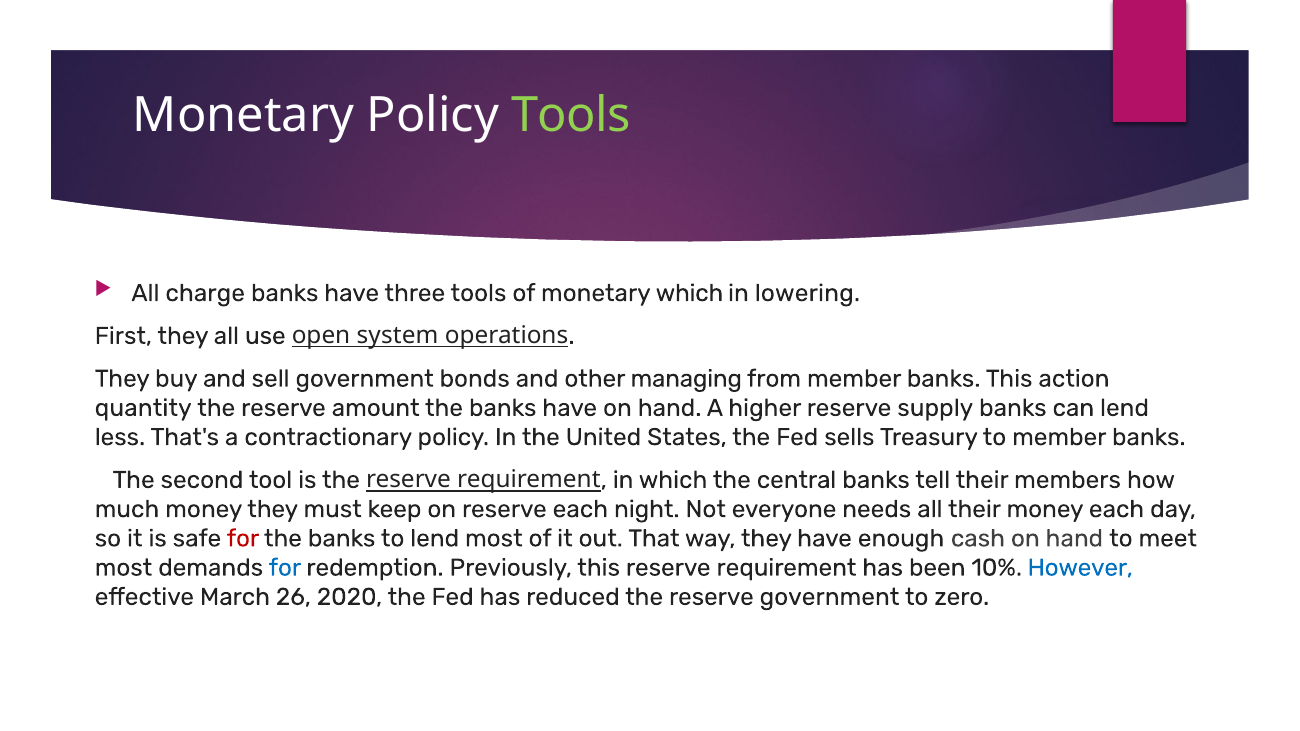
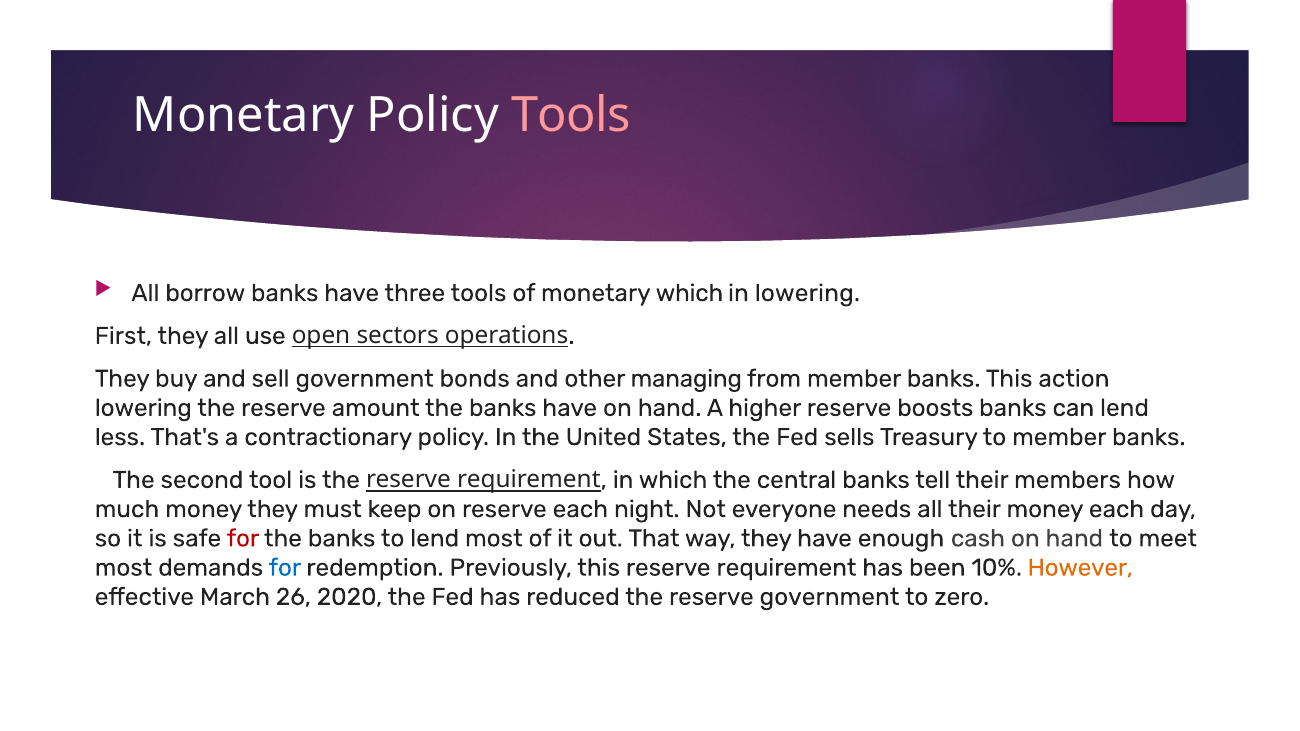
Tools at (571, 116) colour: light green -> pink
charge: charge -> borrow
system: system -> sectors
quantity at (143, 408): quantity -> lowering
supply: supply -> boosts
However colour: blue -> orange
